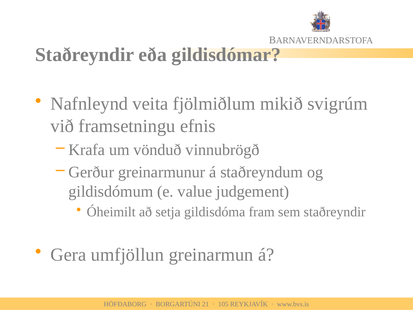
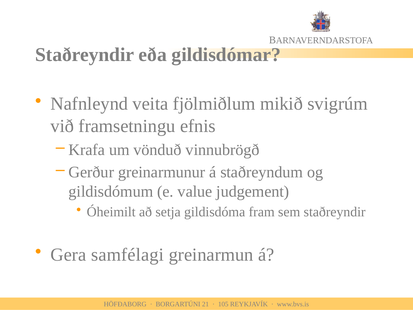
umfjöllun: umfjöllun -> samfélagi
